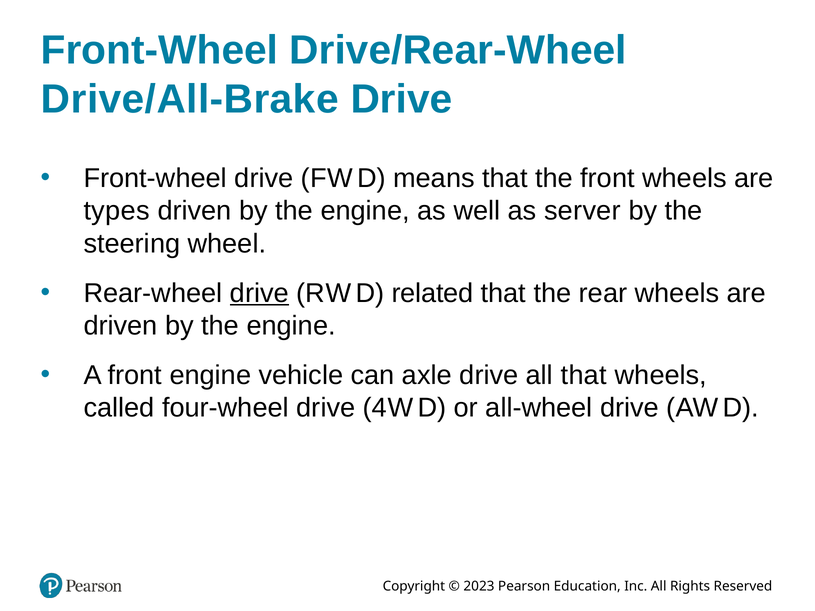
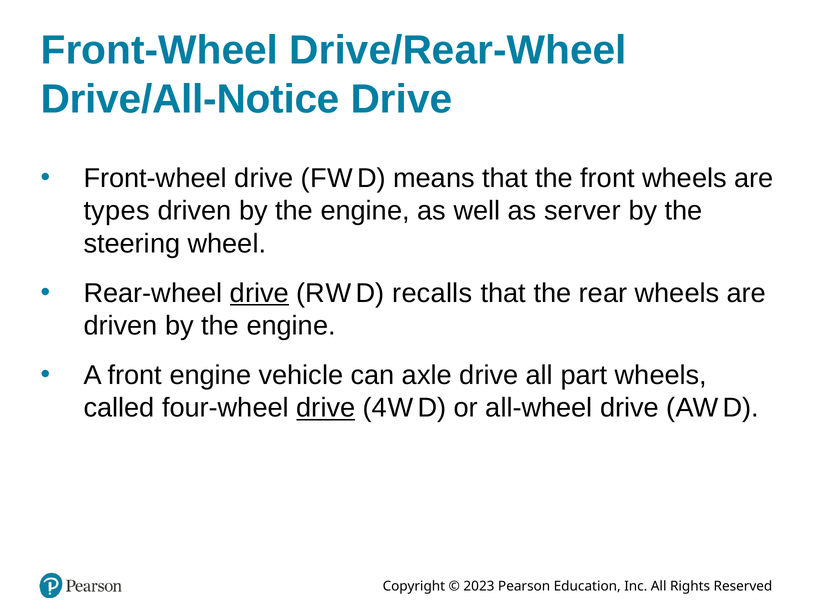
Drive/All-Brake: Drive/All-Brake -> Drive/All-Notice
related: related -> recalls
all that: that -> part
drive at (326, 408) underline: none -> present
